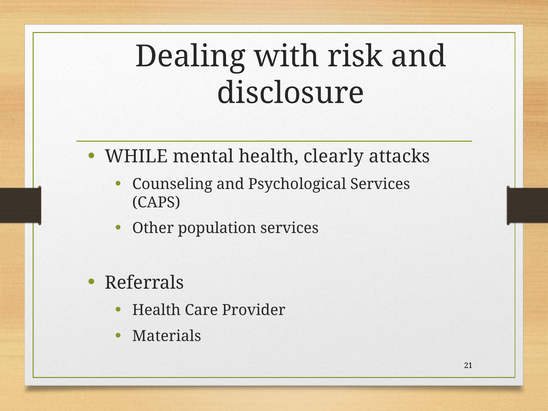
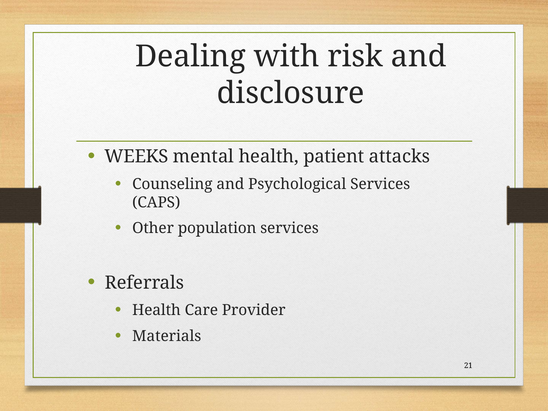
WHILE: WHILE -> WEEKS
clearly: clearly -> patient
